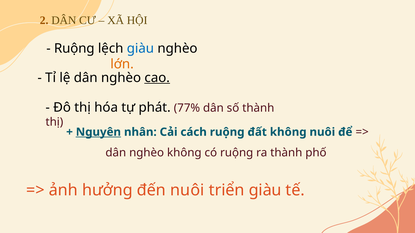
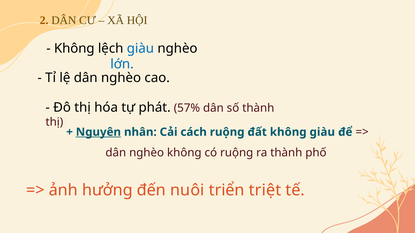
Ruộng at (74, 48): Ruộng -> Không
lớn colour: orange -> blue
cao underline: present -> none
77%: 77% -> 57%
không nuôi: nuôi -> giàu
triển giàu: giàu -> triệt
